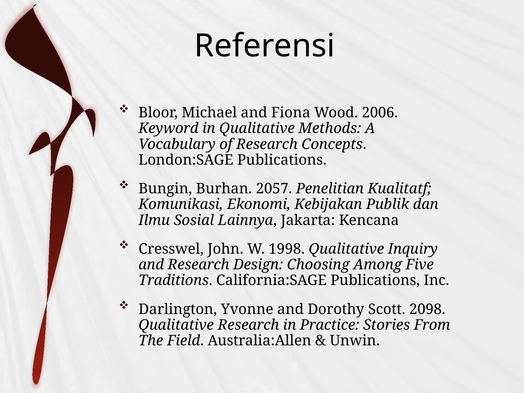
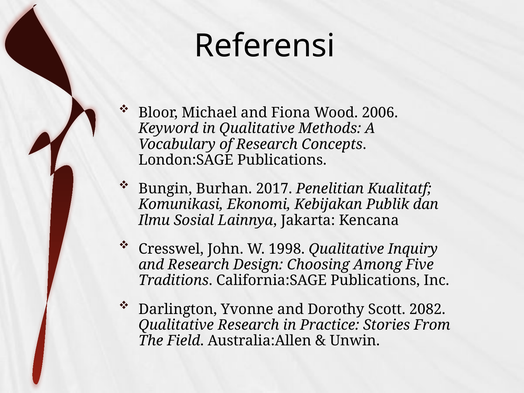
2057: 2057 -> 2017
2098: 2098 -> 2082
